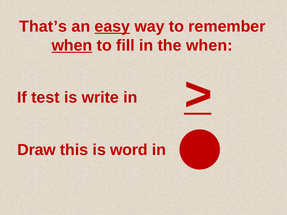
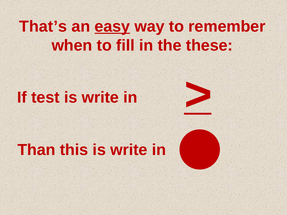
when at (72, 46) underline: present -> none
the when: when -> these
Draw: Draw -> Than
this is word: word -> write
